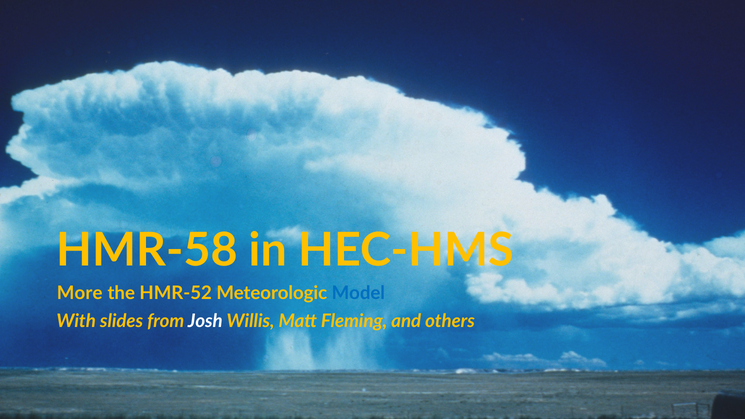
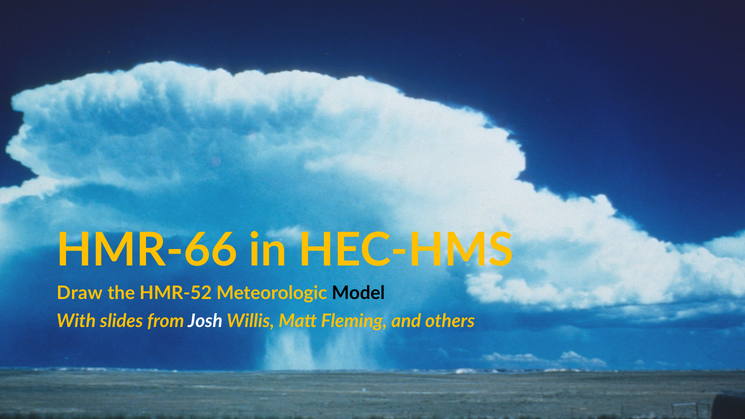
HMR-58: HMR-58 -> HMR-66
More: More -> Draw
Model colour: blue -> black
